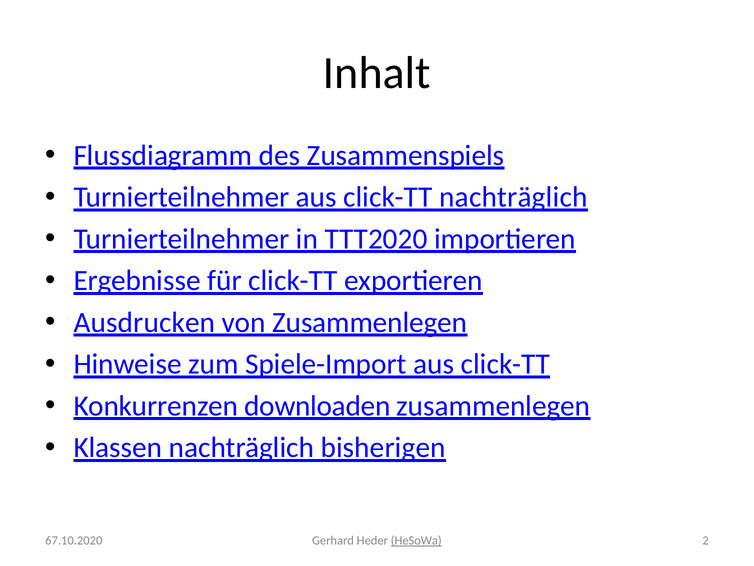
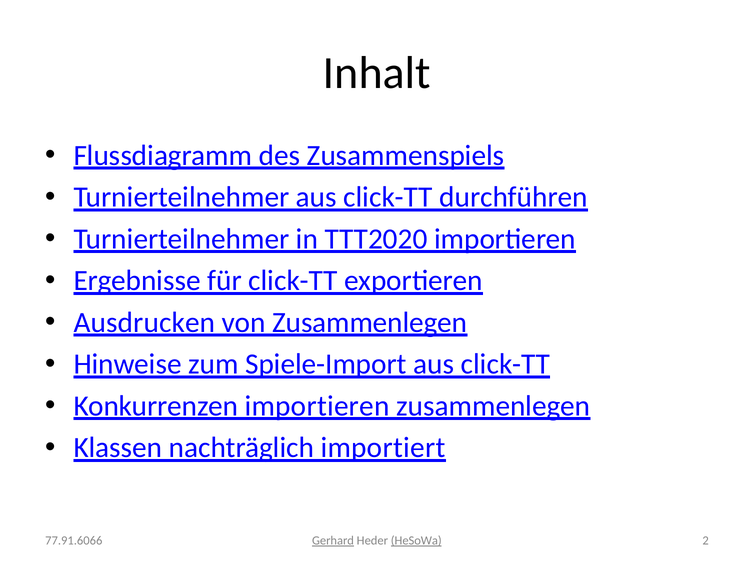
click-TT nachträglich: nachträglich -> durchführen
Konkurrenzen downloaden: downloaden -> importieren
bisherigen: bisherigen -> importiert
67.10.2020: 67.10.2020 -> 77.91.6066
Gerhard underline: none -> present
